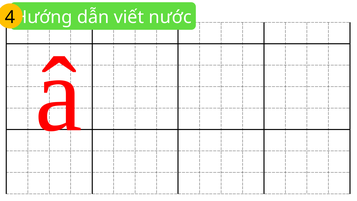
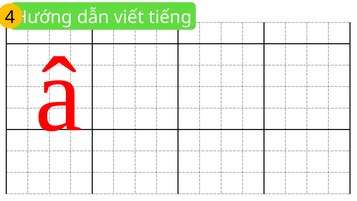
nước: nước -> tiếng
